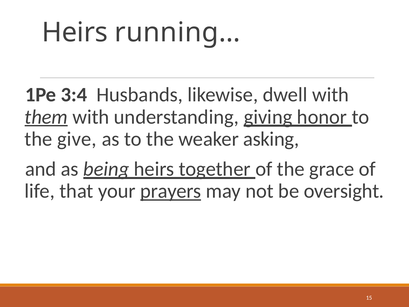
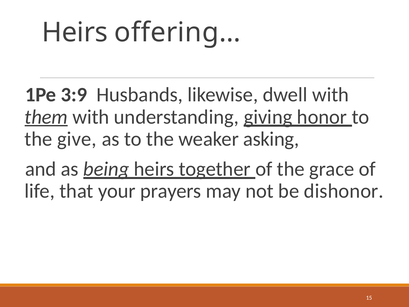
running…: running… -> offering…
3:4: 3:4 -> 3:9
prayers underline: present -> none
oversight: oversight -> dishonor
